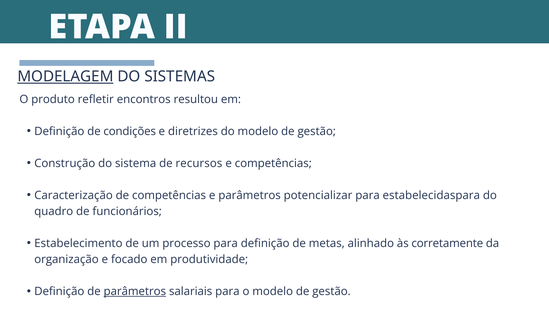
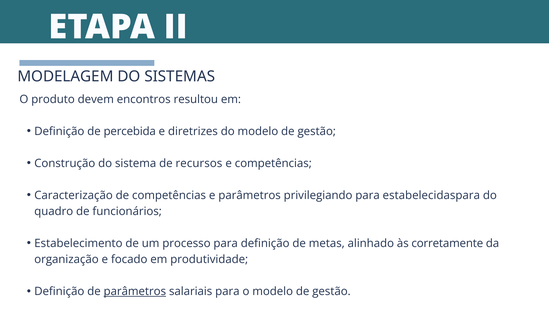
MODELAGEM underline: present -> none
refletir: refletir -> devem
condições: condições -> percebida
potencializar: potencializar -> privilegiando
